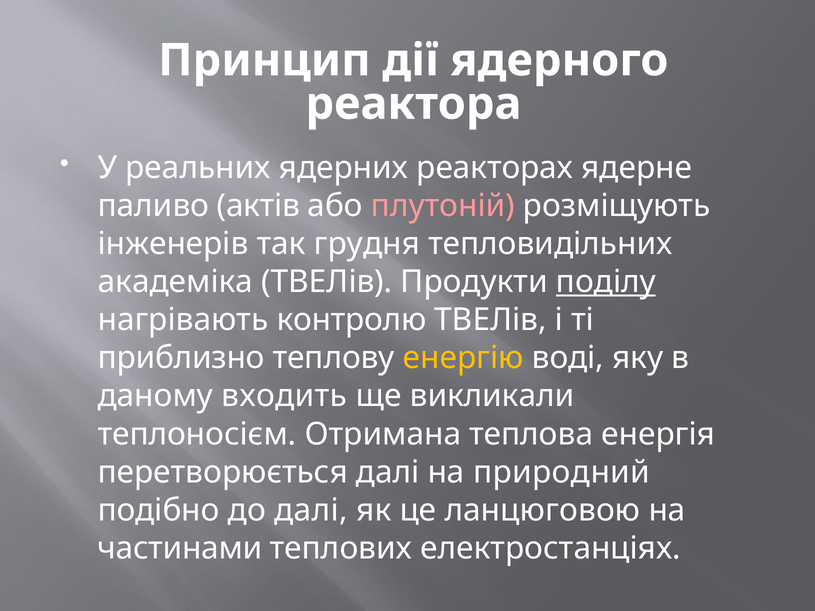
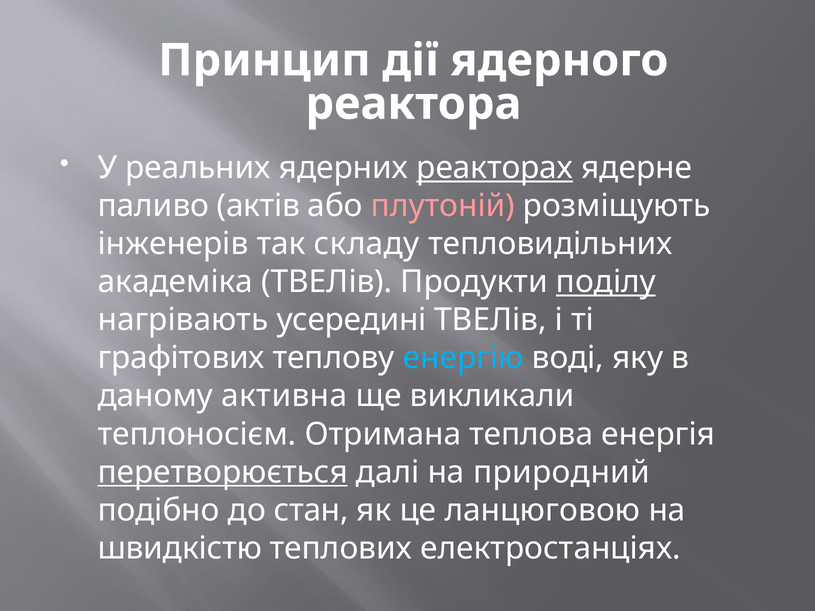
реакторах underline: none -> present
грудня: грудня -> складу
контролю: контролю -> усередині
приблизно: приблизно -> графітових
енергію colour: yellow -> light blue
входить: входить -> активна
перетворюється underline: none -> present
до далі: далі -> стан
частинами: частинами -> швидкістю
